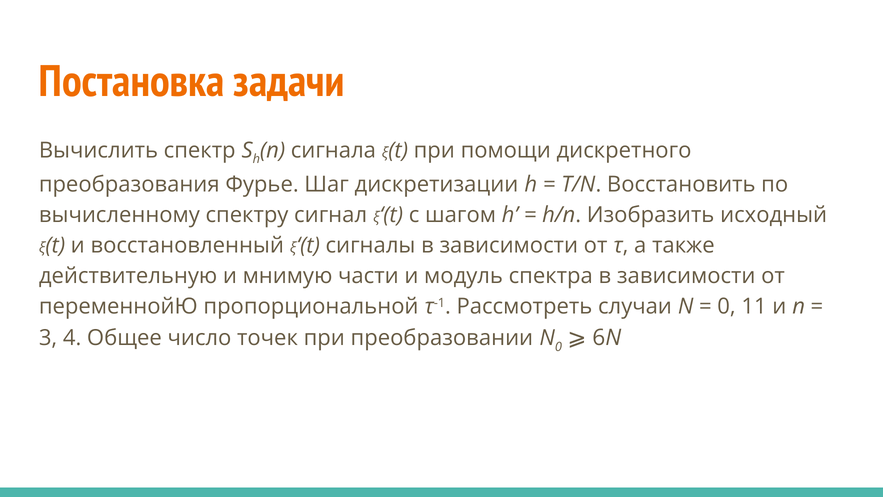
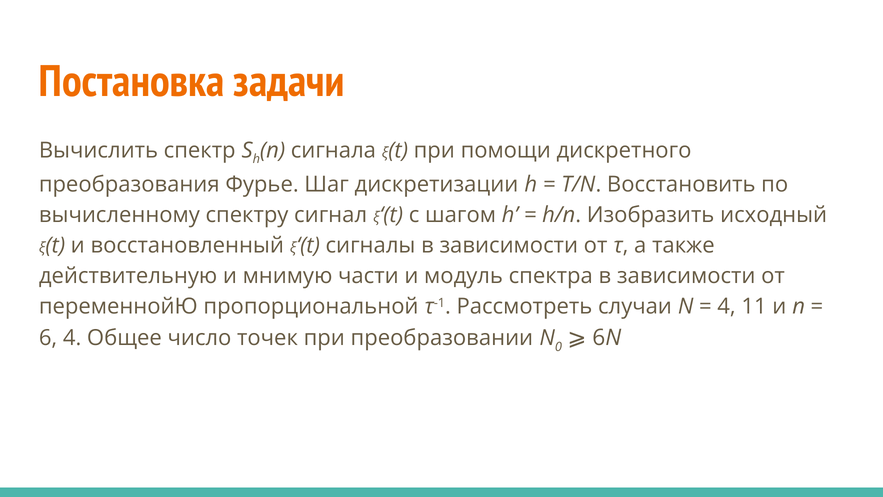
0 at (727, 306): 0 -> 4
3 at (48, 338): 3 -> 6
